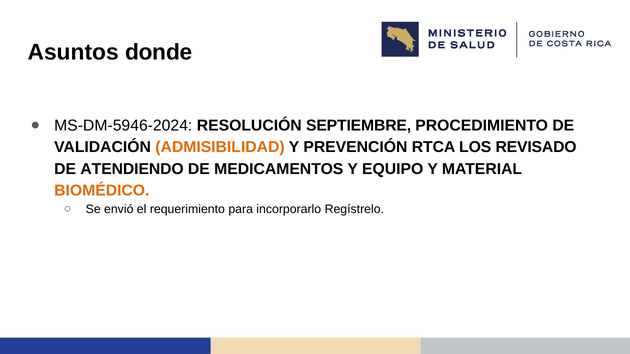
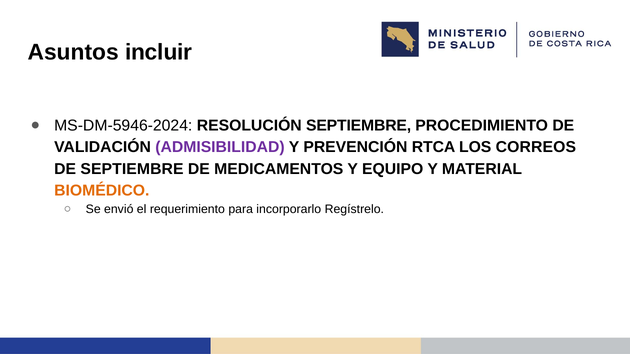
donde: donde -> incluir
ADMISIBILIDAD colour: orange -> purple
REVISADO: REVISADO -> CORREOS
DE ATENDIENDO: ATENDIENDO -> SEPTIEMBRE
